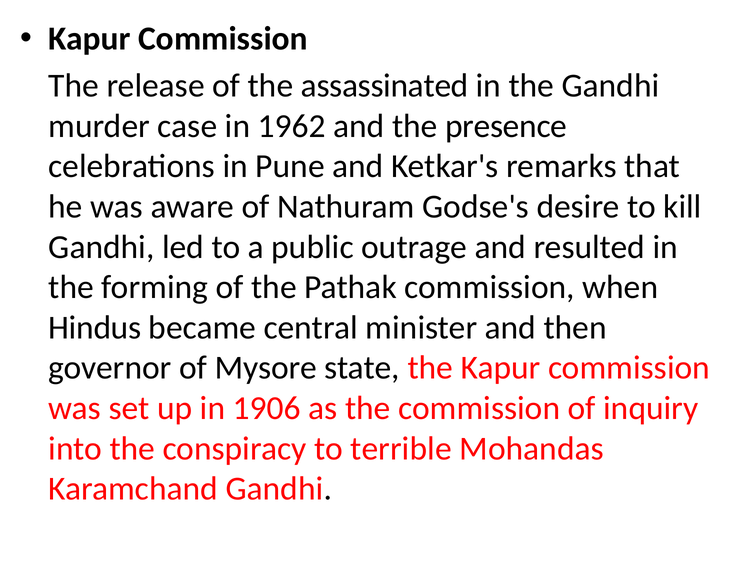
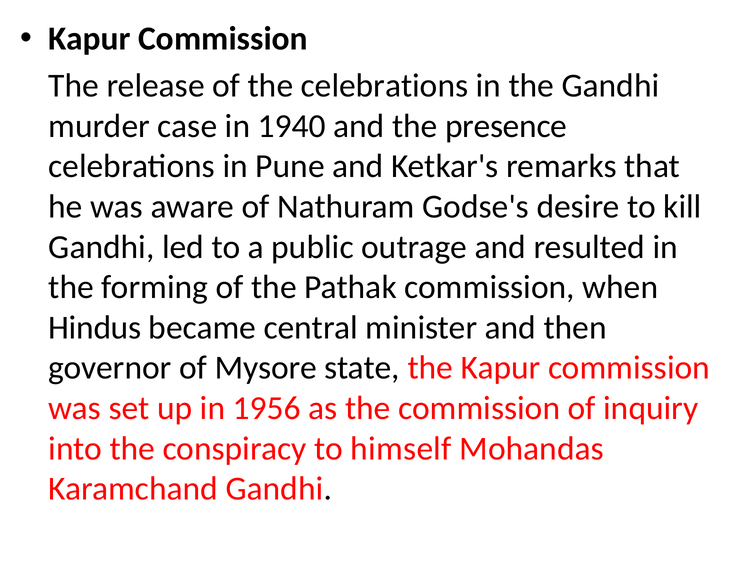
the assassinated: assassinated -> celebrations
1962: 1962 -> 1940
1906: 1906 -> 1956
terrible: terrible -> himself
